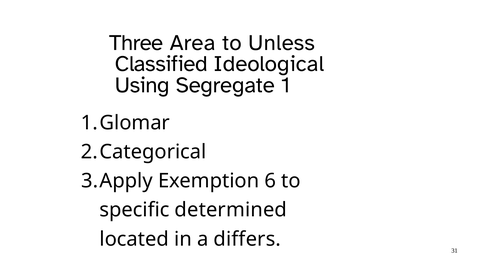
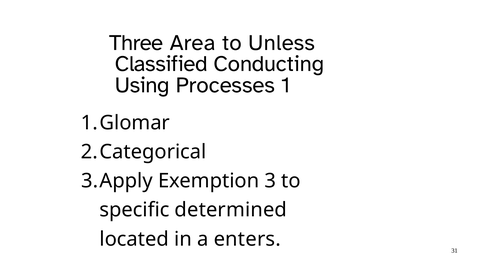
Ideological: Ideological -> Conducting
Segregate: Segregate -> Processes
6: 6 -> 3
differs: differs -> enters
